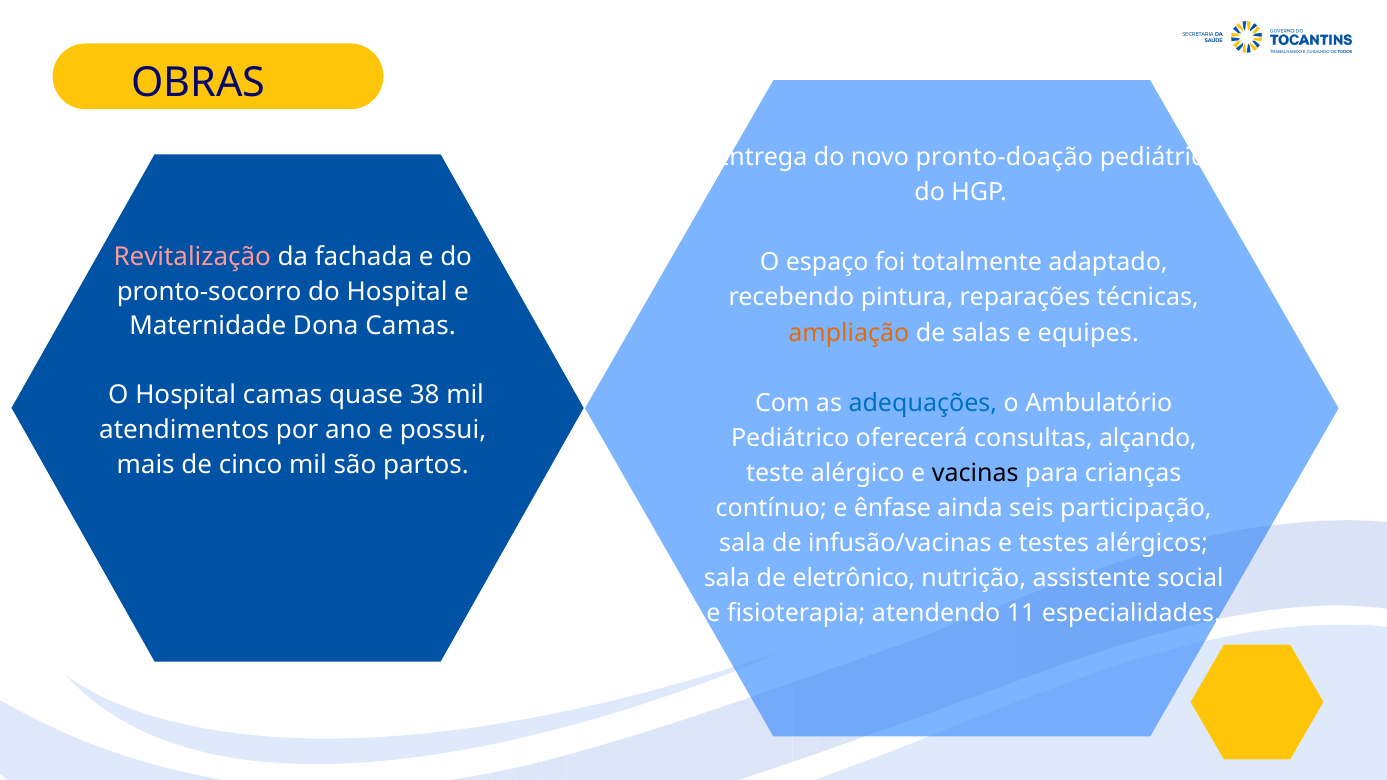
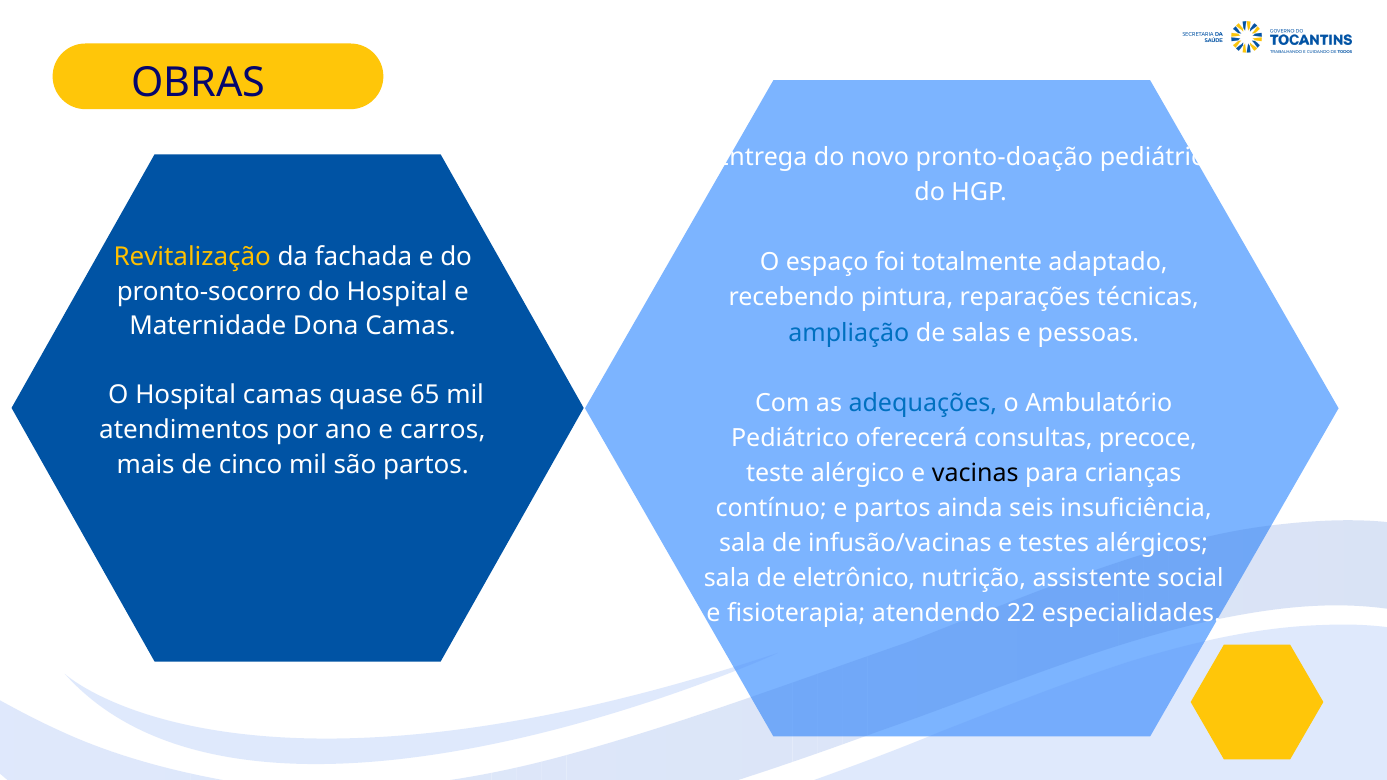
Revitalização colour: pink -> yellow
ampliação colour: orange -> blue
equipes: equipes -> pessoas
38: 38 -> 65
possui: possui -> carros
alçando: alçando -> precoce
e ênfase: ênfase -> partos
participação: participação -> insuficiência
11: 11 -> 22
